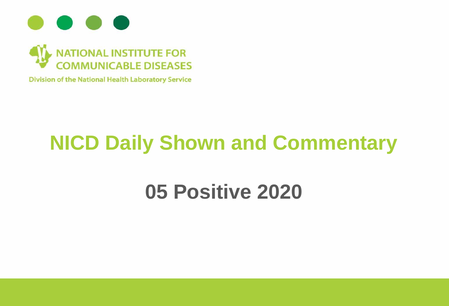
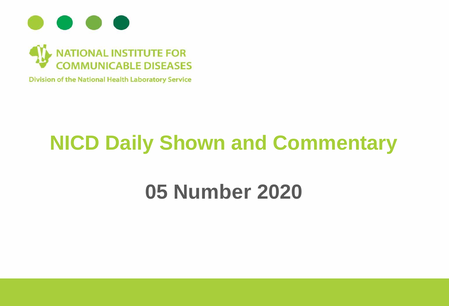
Positive: Positive -> Number
